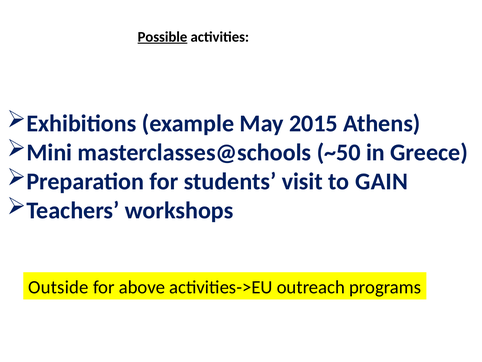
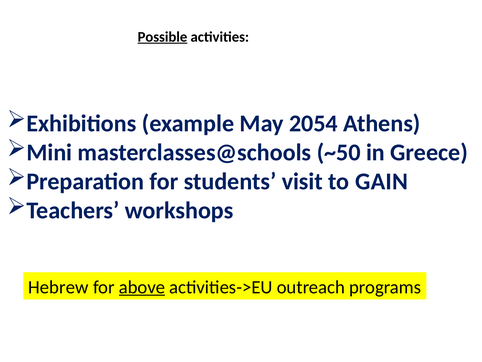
2015: 2015 -> 2054
Outside: Outside -> Hebrew
above underline: none -> present
